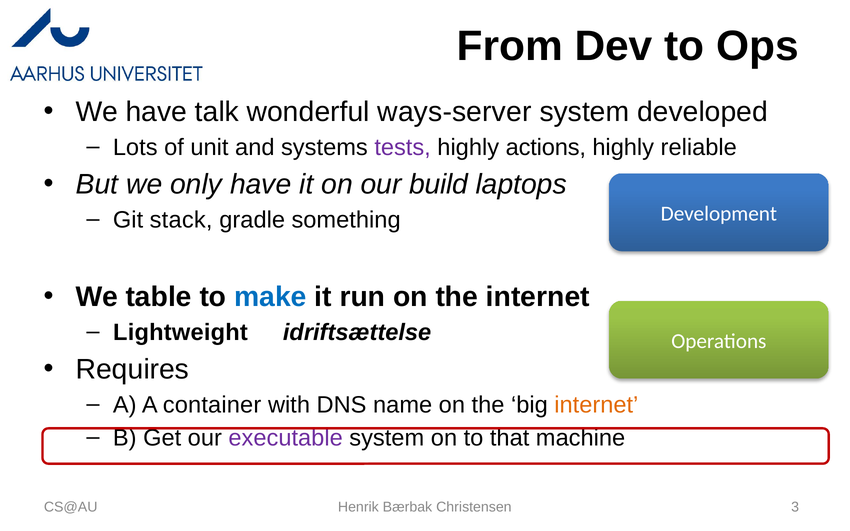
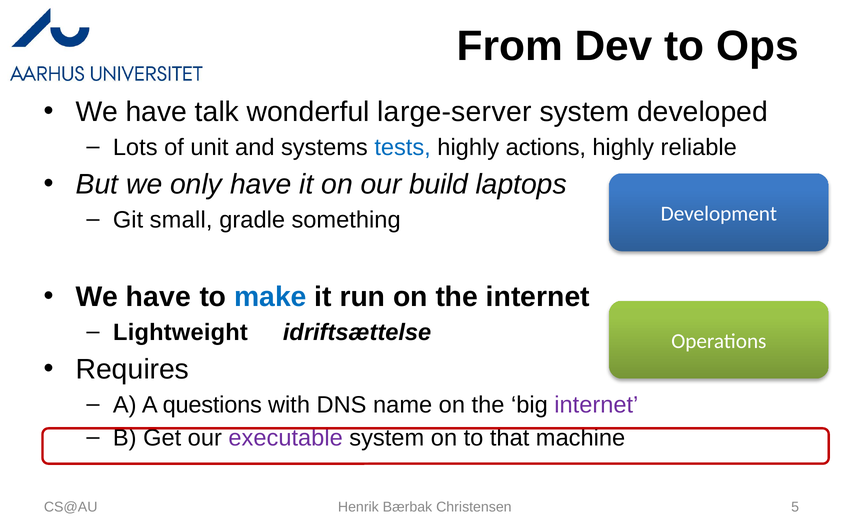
ways-server: ways-server -> large-server
tests colour: purple -> blue
stack: stack -> small
table at (159, 297): table -> have
container: container -> questions
internet at (596, 405) colour: orange -> purple
3: 3 -> 5
